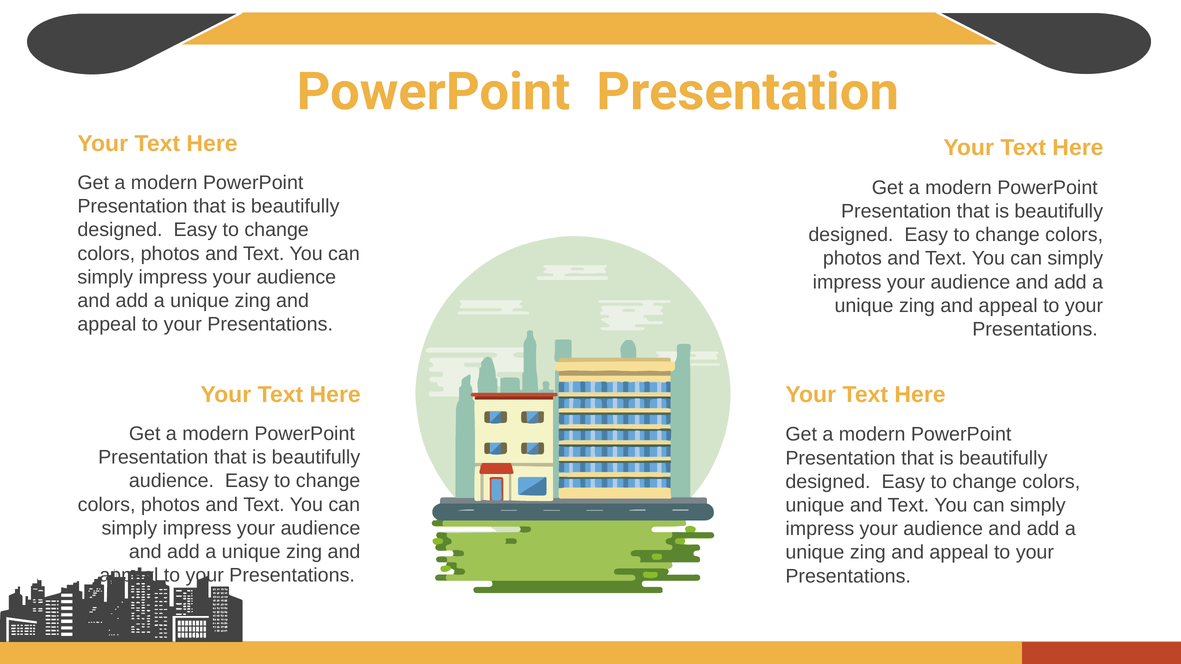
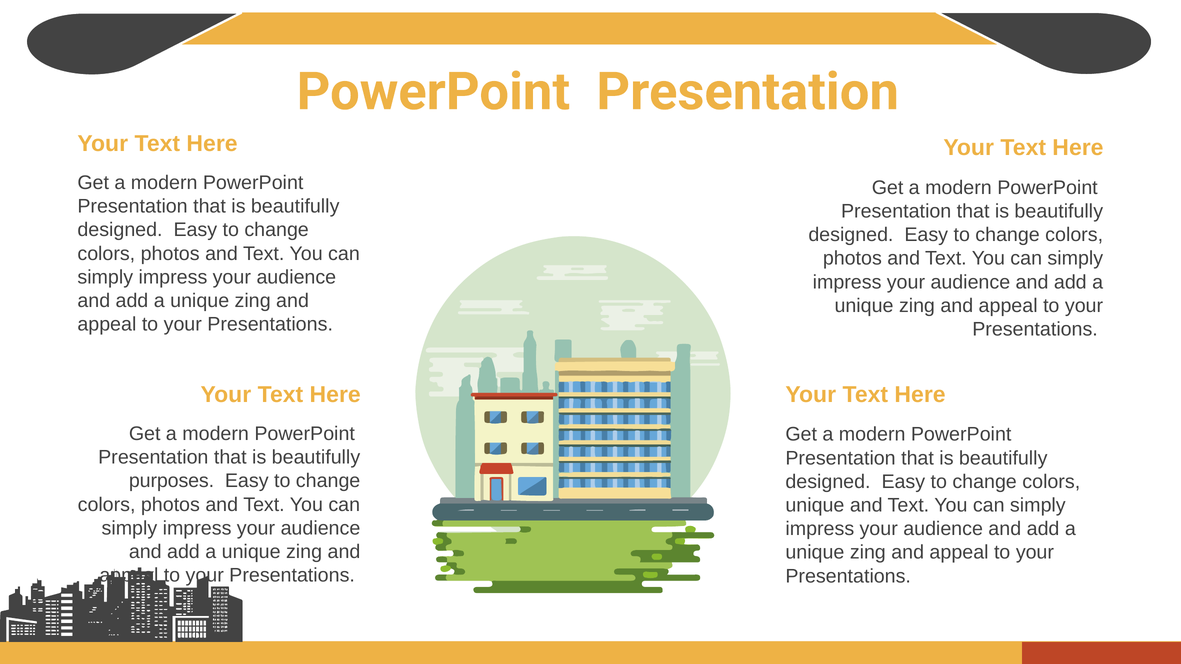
audience at (171, 481): audience -> purposes
